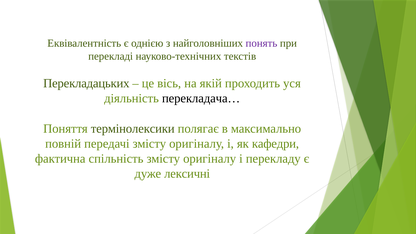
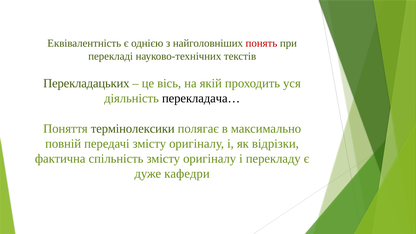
понять colour: purple -> red
кафедри: кафедри -> відрізки
лексичні: лексичні -> кафедри
